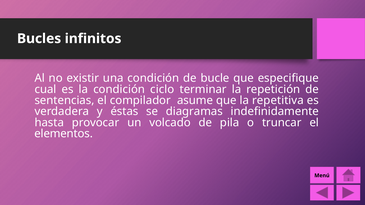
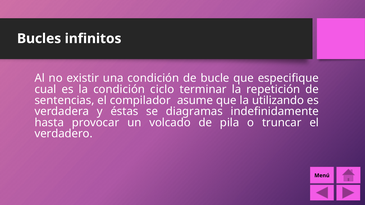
repetitiva: repetitiva -> utilizando
elementos: elementos -> verdadero
